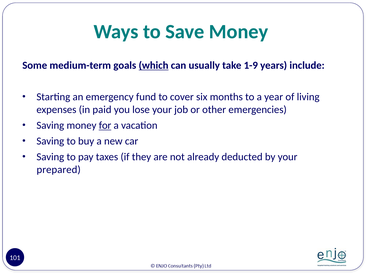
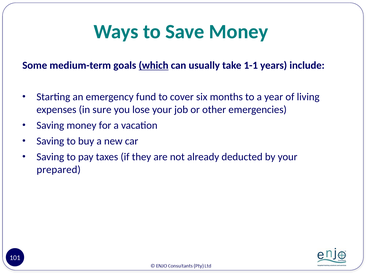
1-9: 1-9 -> 1-1
paid: paid -> sure
for underline: present -> none
